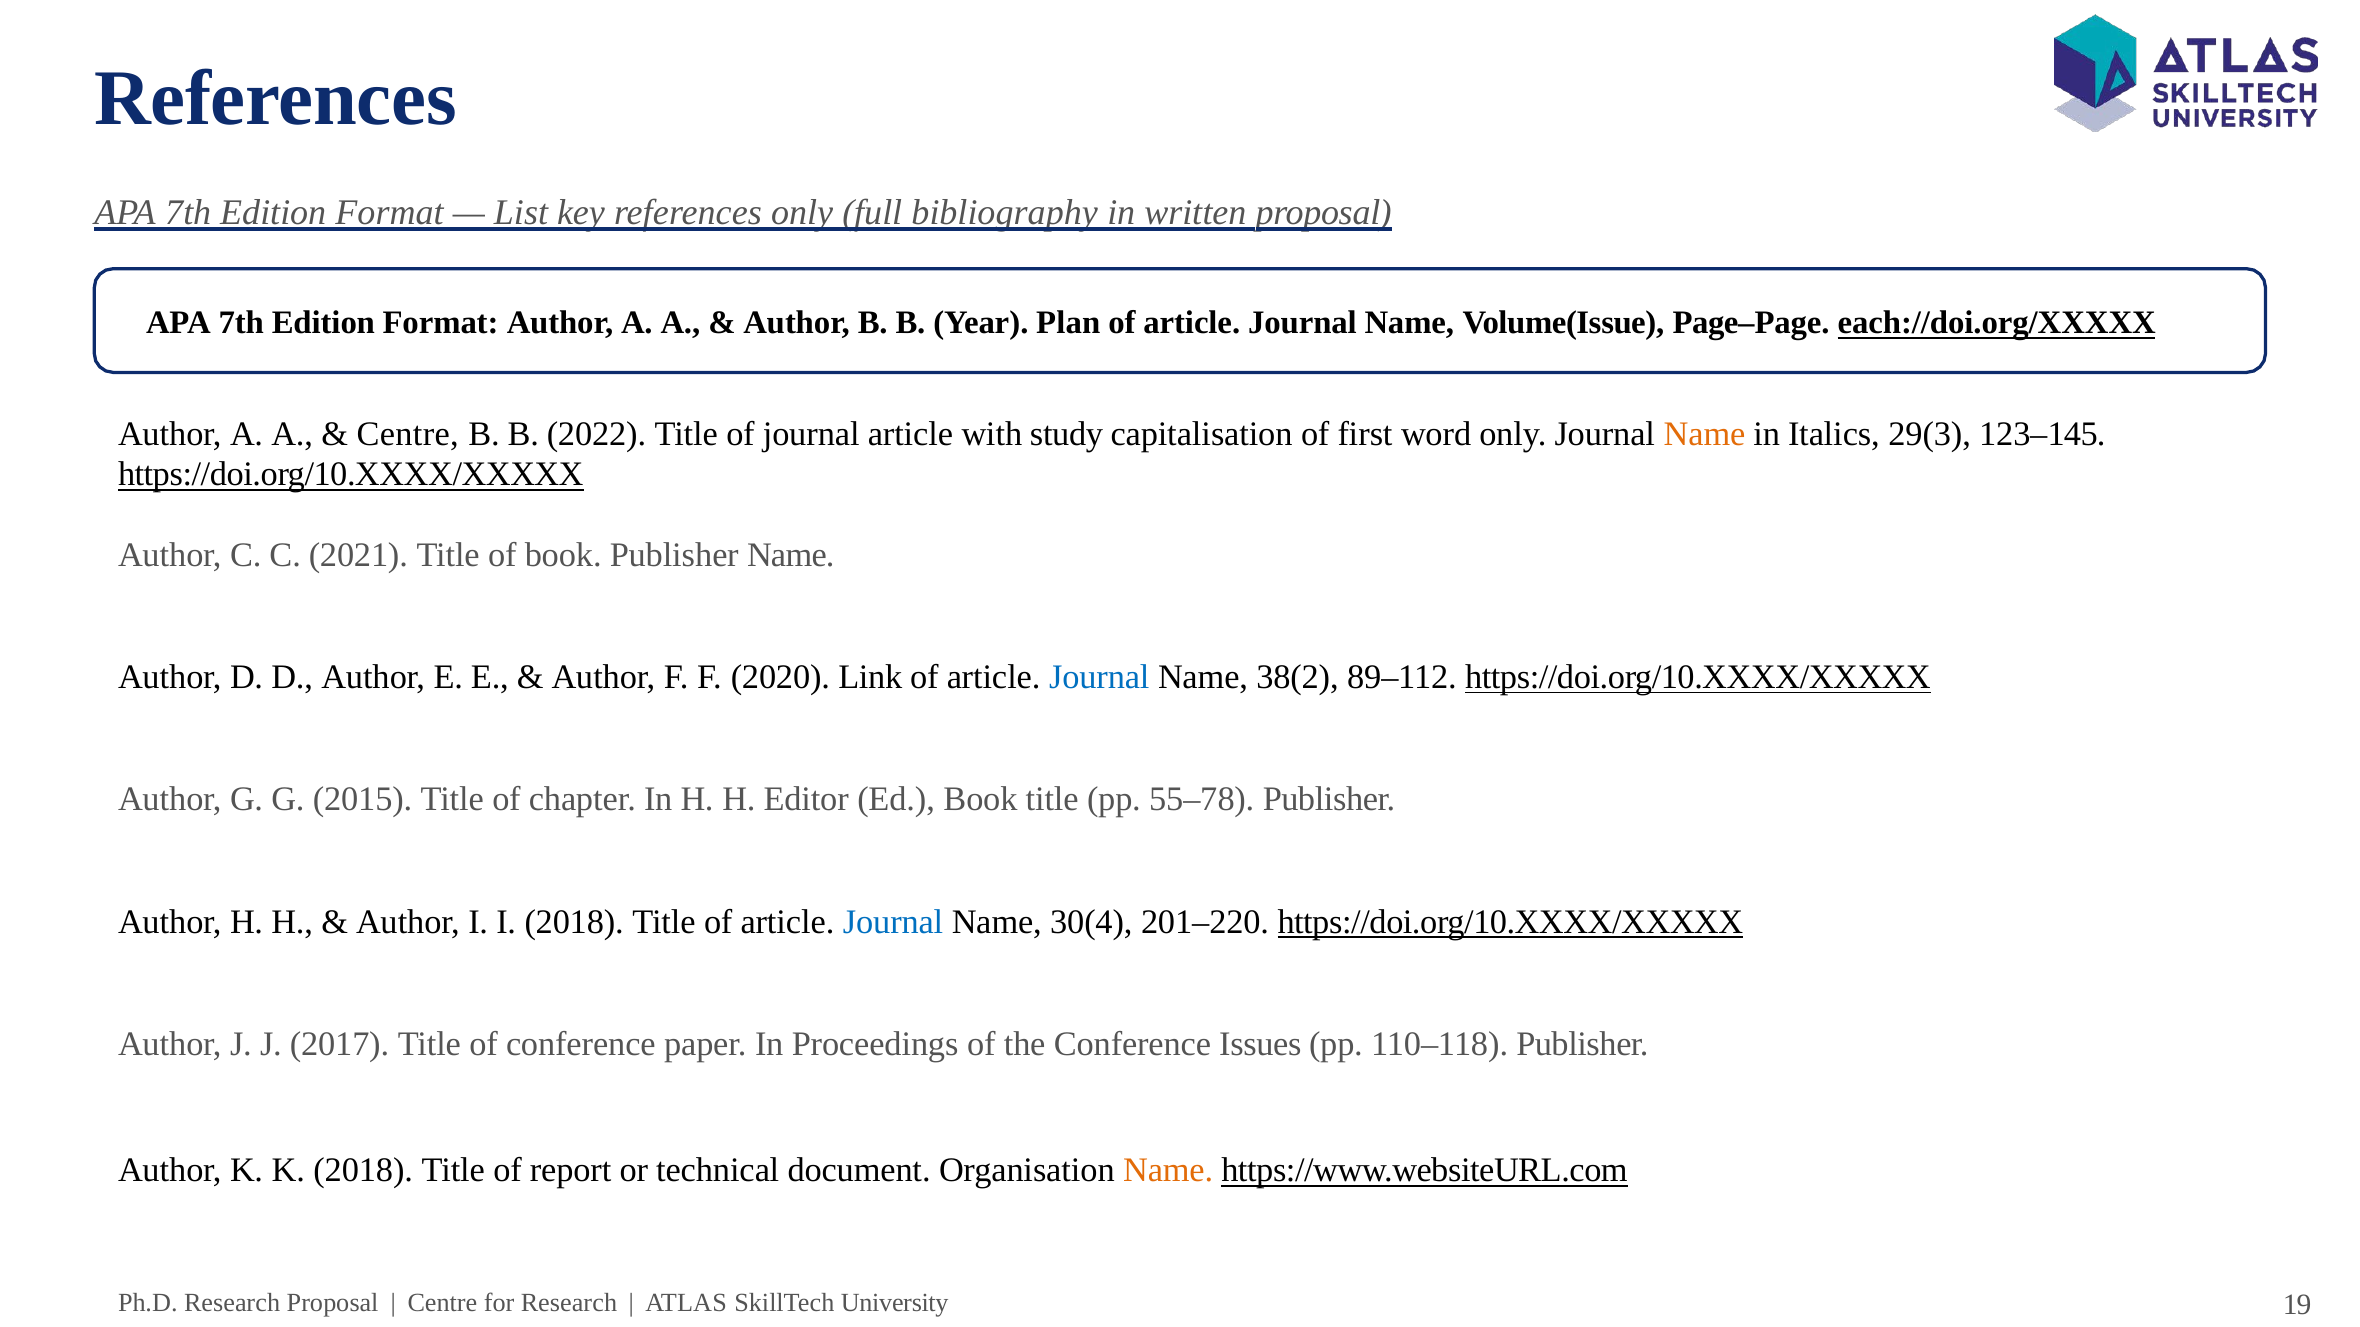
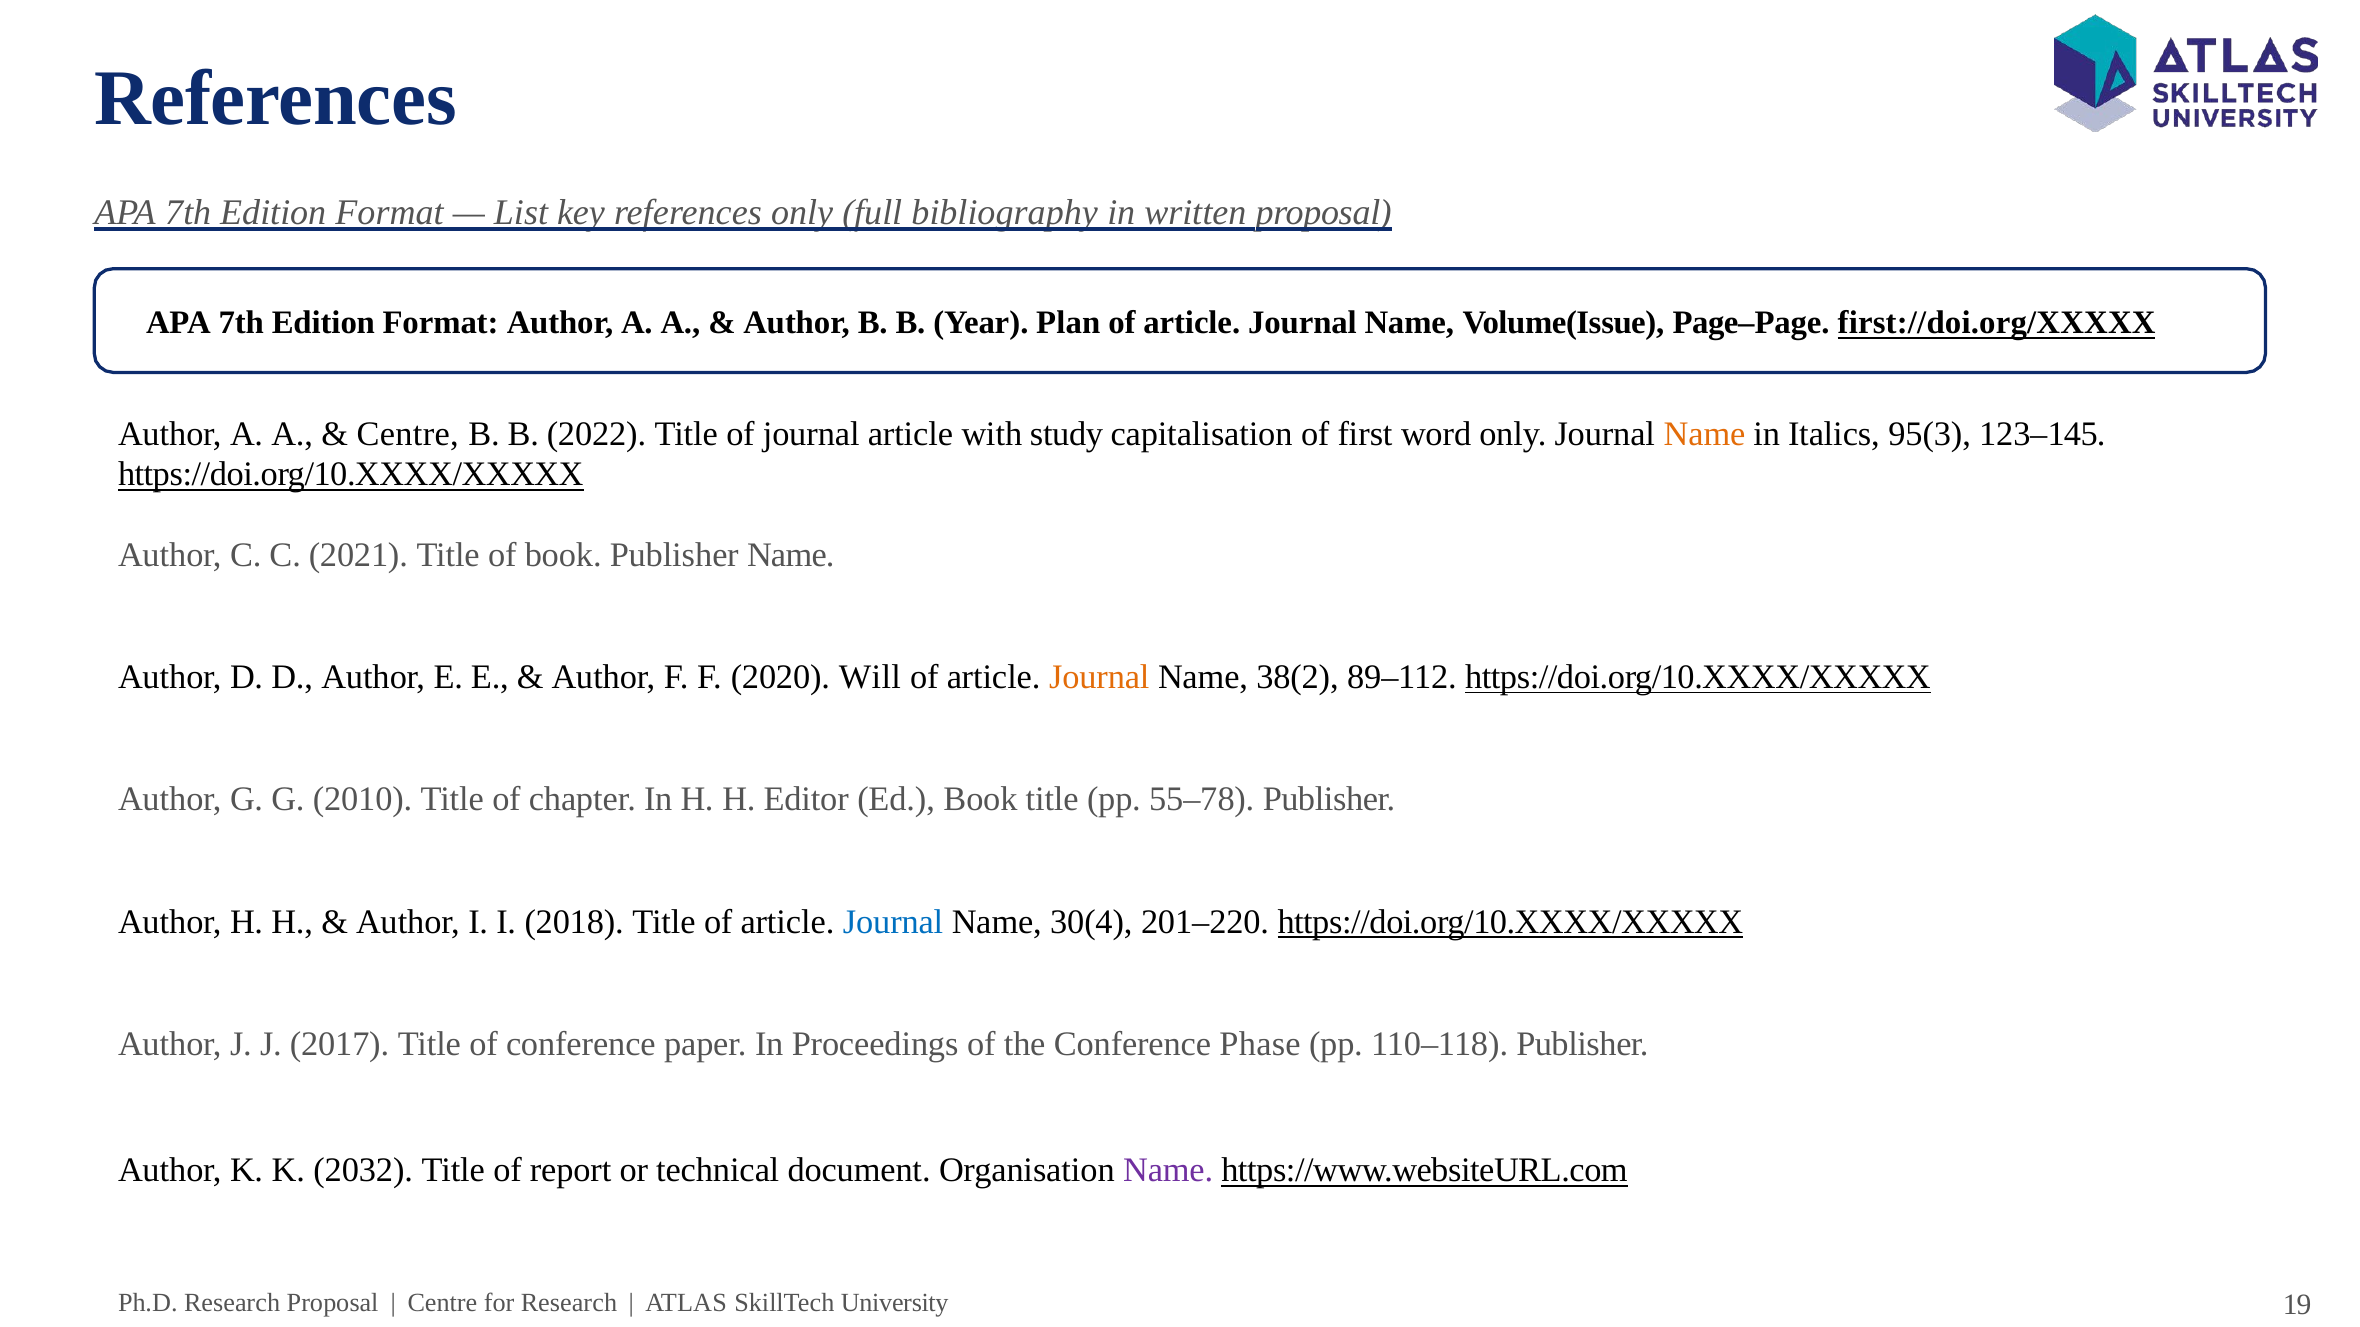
each://doi.org/XXXXX: each://doi.org/XXXXX -> first://doi.org/XXXXX
29(3: 29(3 -> 95(3
Link: Link -> Will
Journal at (1099, 678) colour: blue -> orange
2015: 2015 -> 2010
Issues: Issues -> Phase
K 2018: 2018 -> 2032
Name at (1168, 1171) colour: orange -> purple
